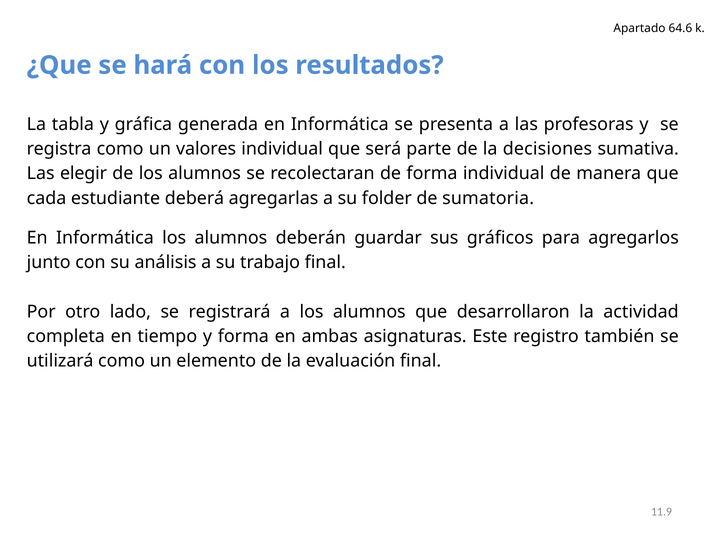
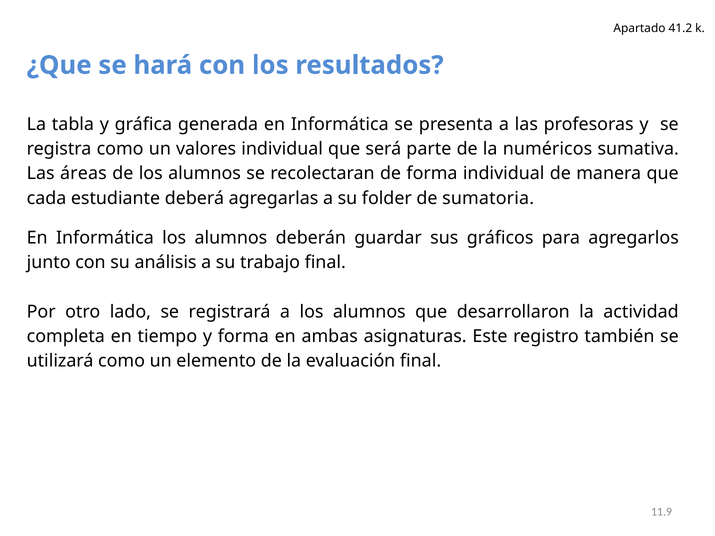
64.6: 64.6 -> 41.2
decisiones: decisiones -> numéricos
elegir: elegir -> áreas
